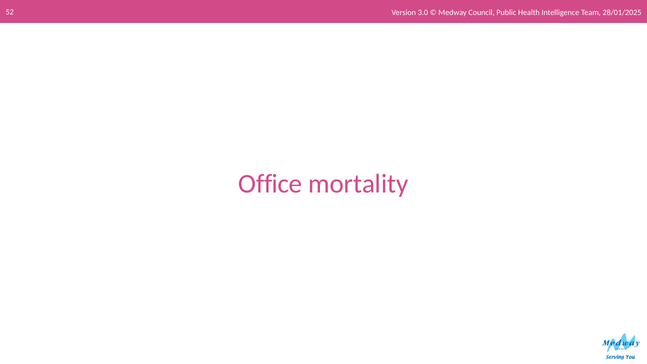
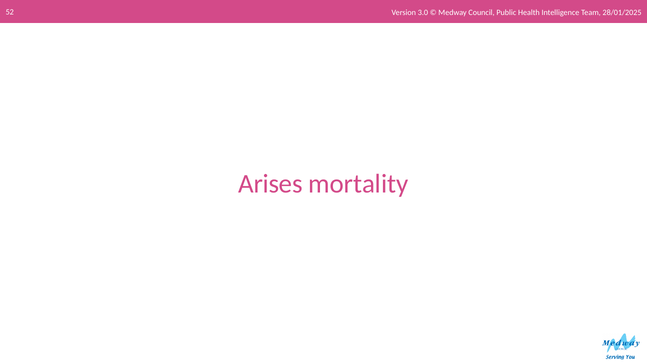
Office: Office -> Arises
